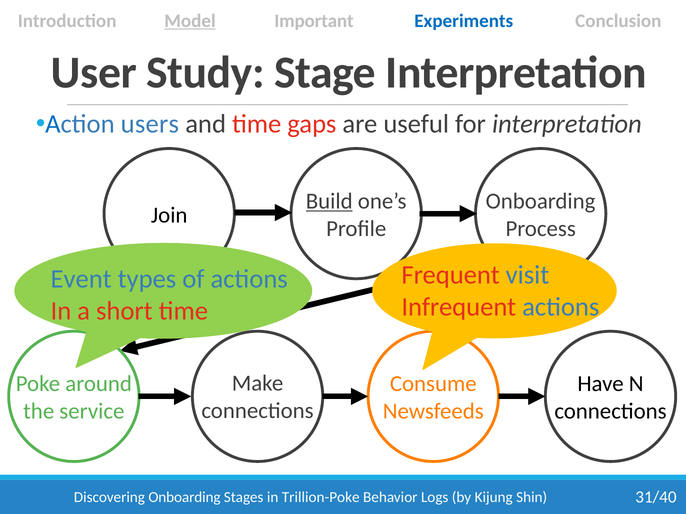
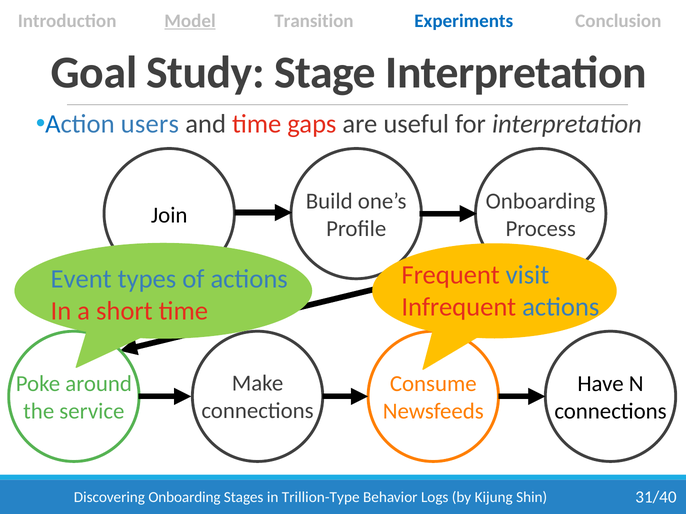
Important: Important -> Transition
User: User -> Goal
Build underline: present -> none
Trillion-Poke: Trillion-Poke -> Trillion-Type
